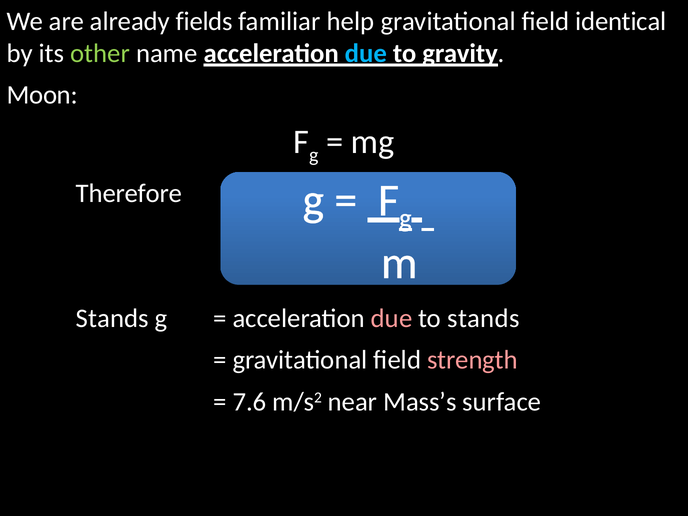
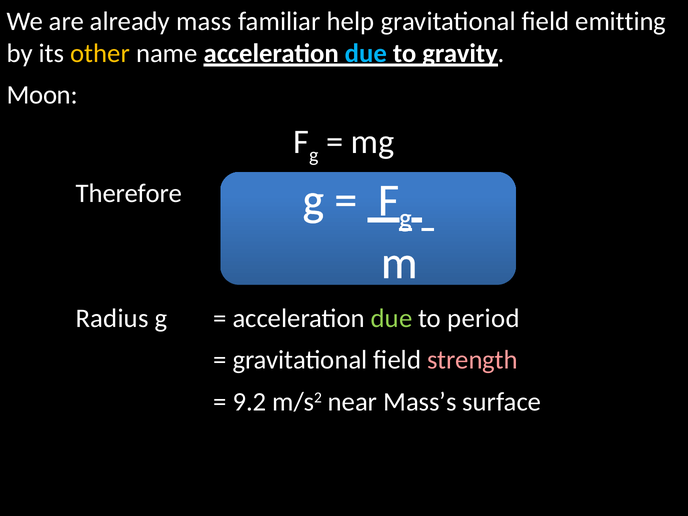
fields: fields -> mass
identical: identical -> emitting
other colour: light green -> yellow
Stands at (112, 318): Stands -> Radius
due at (392, 318) colour: pink -> light green
to stands: stands -> period
7.6: 7.6 -> 9.2
